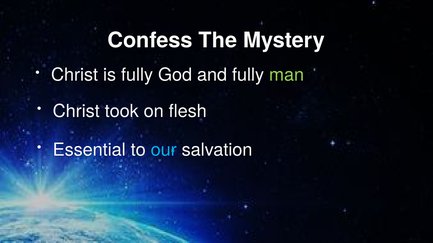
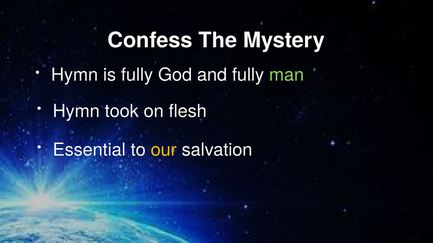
Christ at (75, 75): Christ -> Hymn
Christ at (76, 111): Christ -> Hymn
our colour: light blue -> yellow
